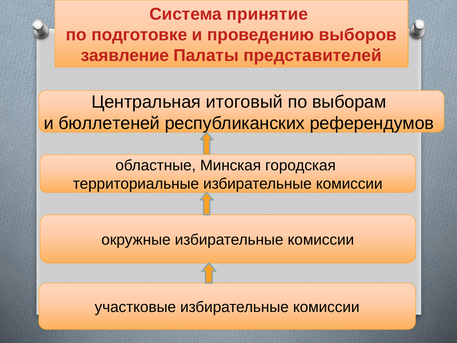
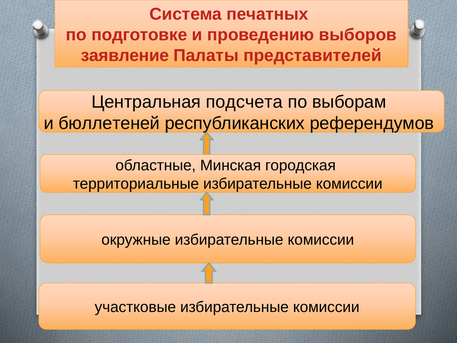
принятие: принятие -> печатных
итоговый: итоговый -> подсчета
